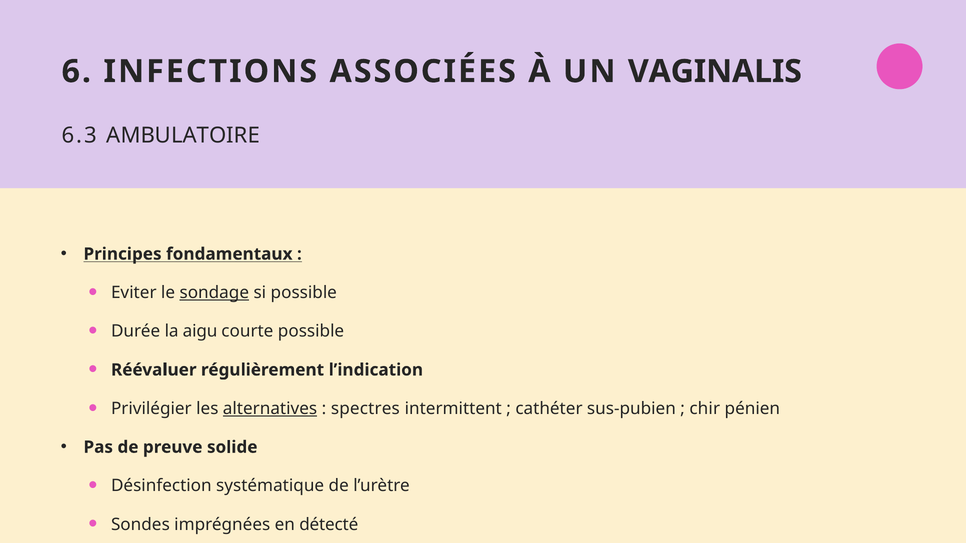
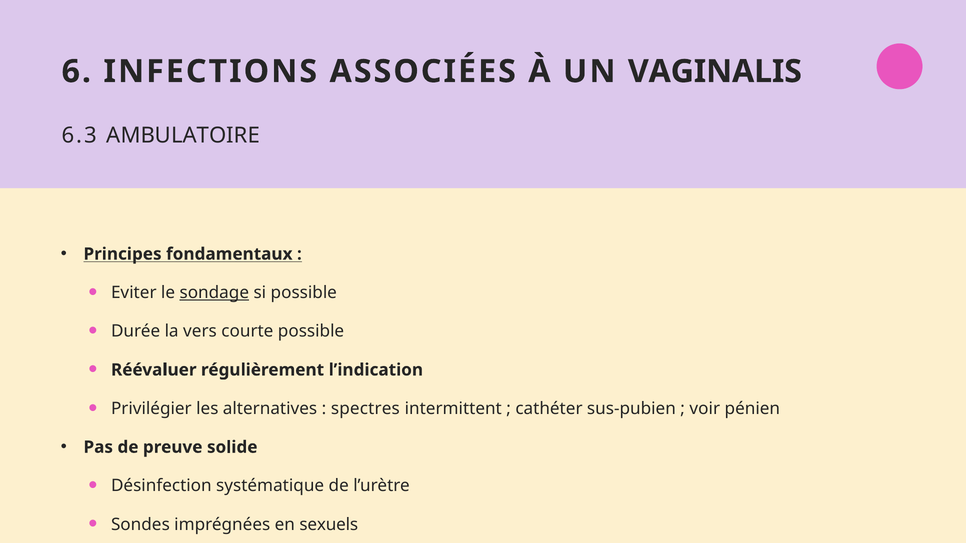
aigu: aigu -> vers
alternatives underline: present -> none
chir: chir -> voir
détecté: détecté -> sexuels
